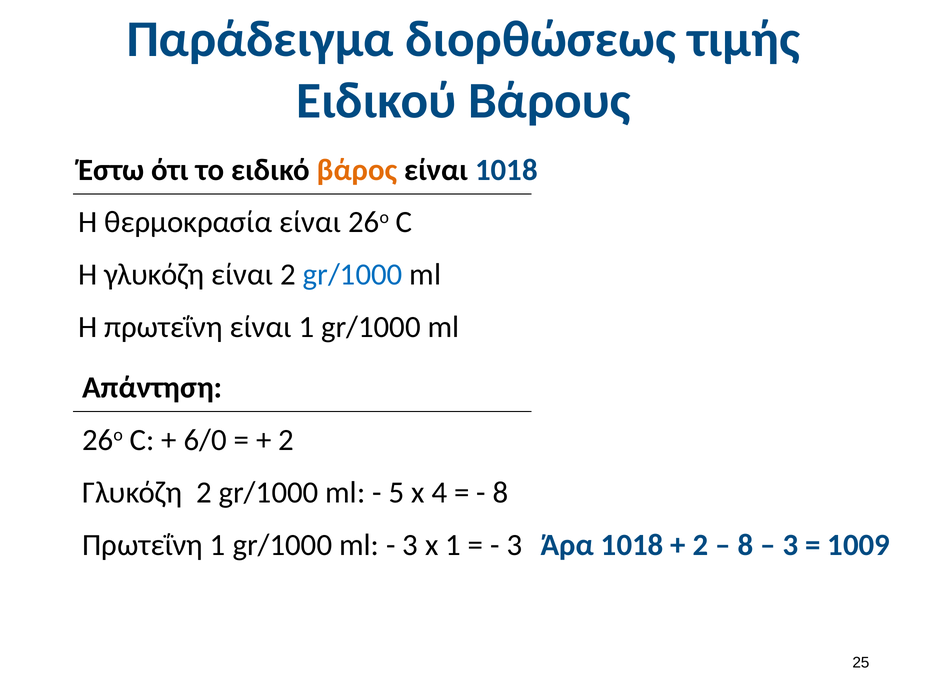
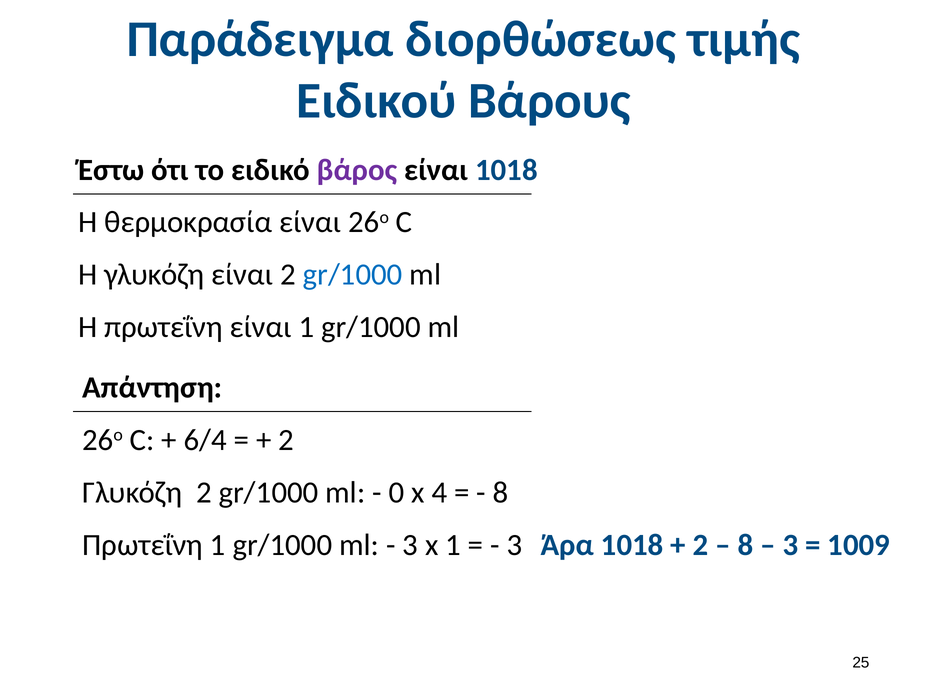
βάρος colour: orange -> purple
6/0: 6/0 -> 6/4
5: 5 -> 0
